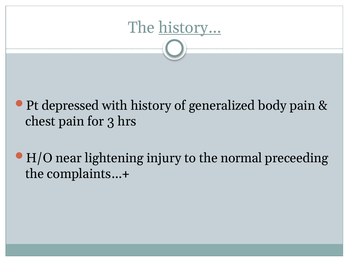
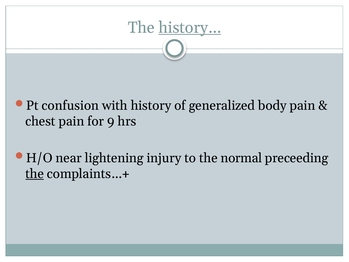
depressed: depressed -> confusion
3: 3 -> 9
the at (35, 174) underline: none -> present
